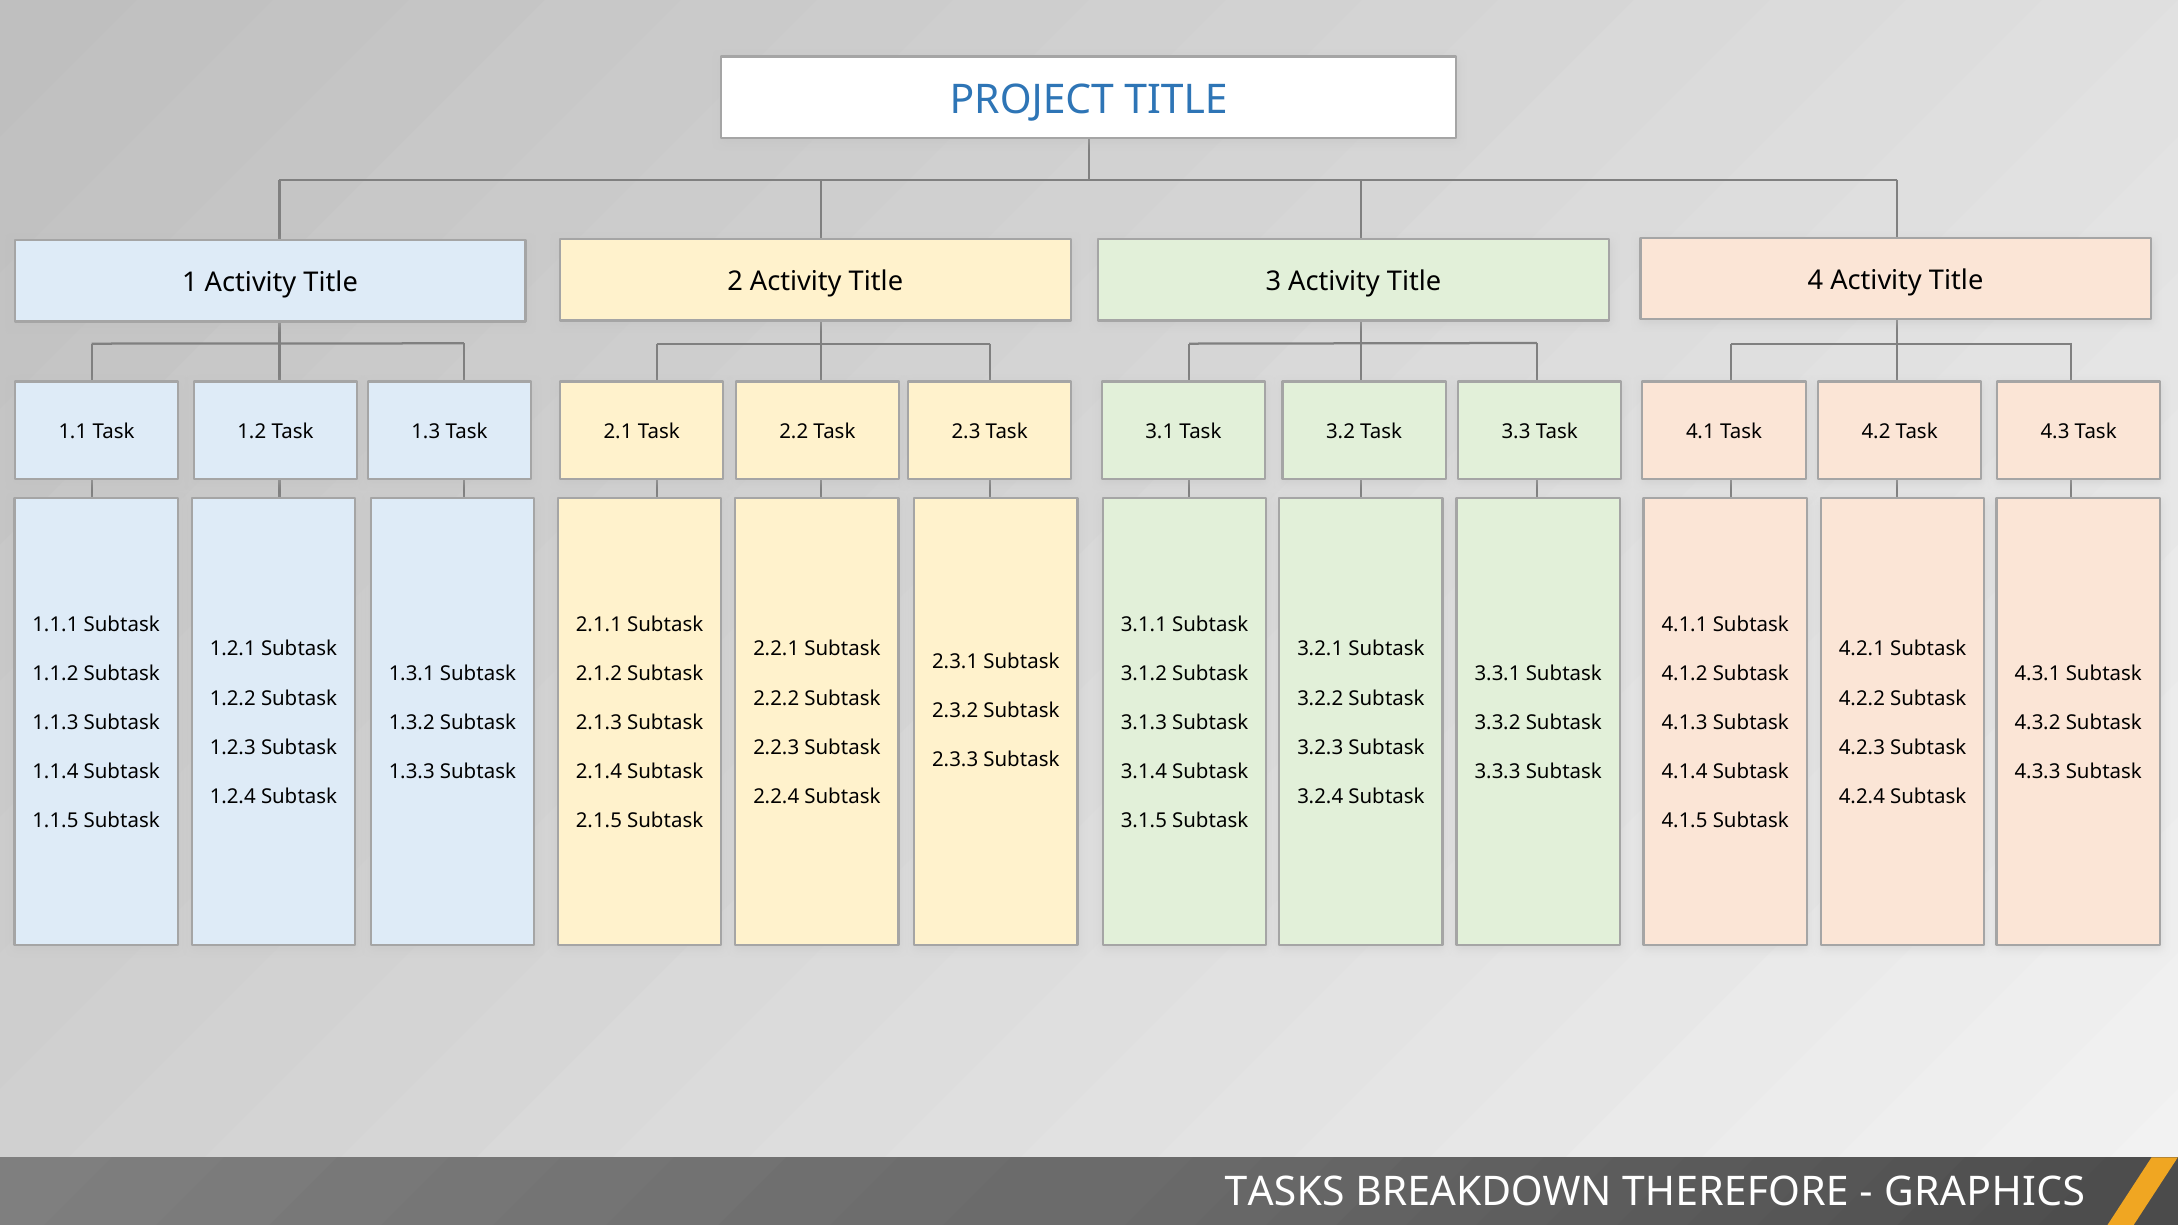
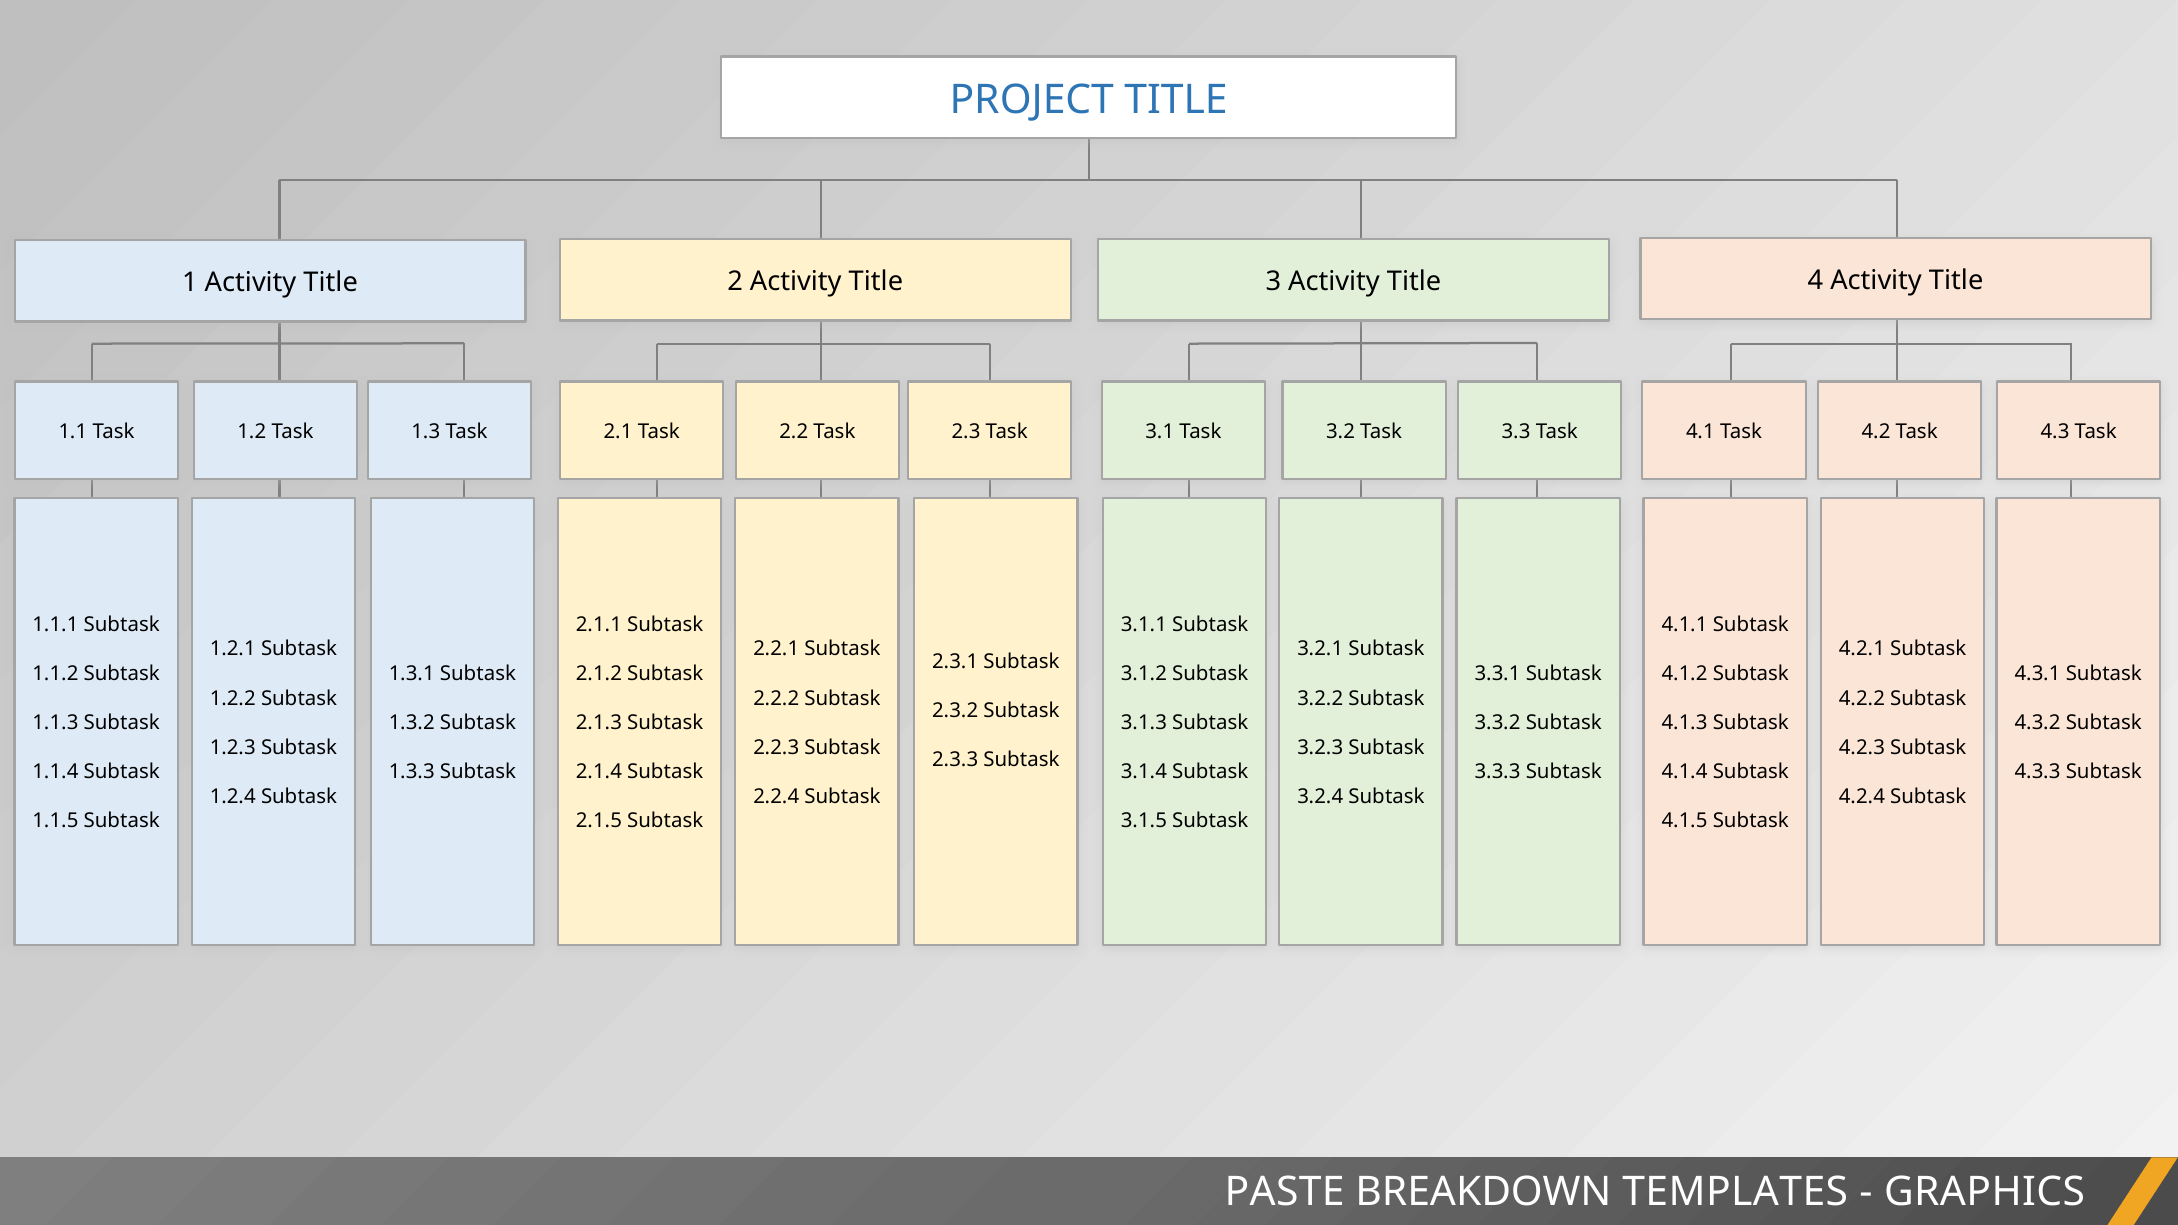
TASKS: TASKS -> PASTE
THEREFORE: THEREFORE -> TEMPLATES
